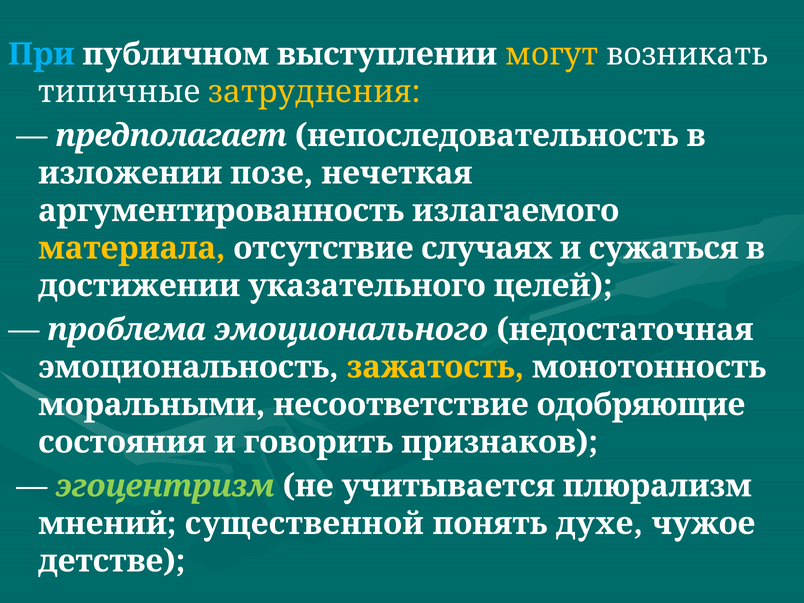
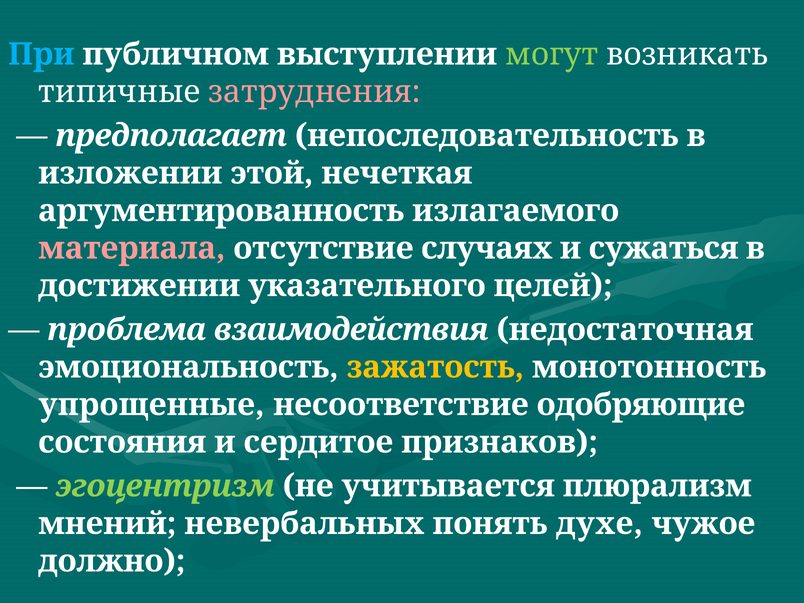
могут colour: yellow -> light green
затруднения colour: yellow -> pink
позе: позе -> этой
материала colour: yellow -> pink
эмоционального: эмоционального -> взаимодействия
моральными: моральными -> упрощенные
говорить: говорить -> сердитое
существенной: существенной -> невербальных
детстве: детстве -> должно
